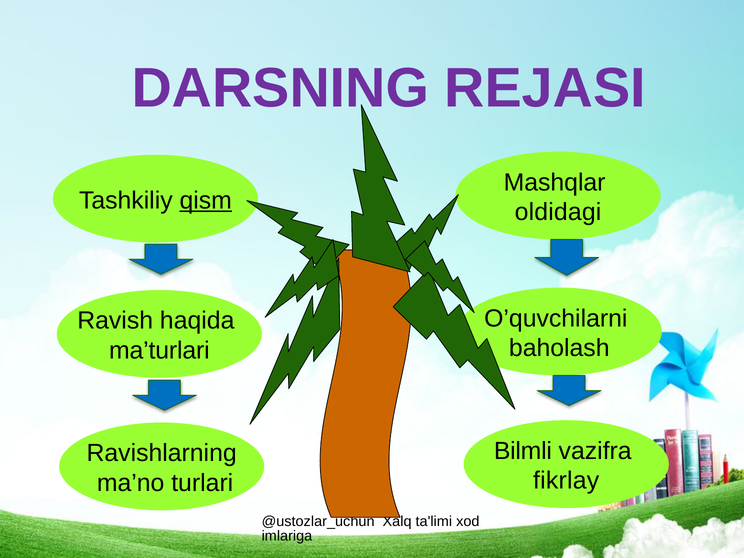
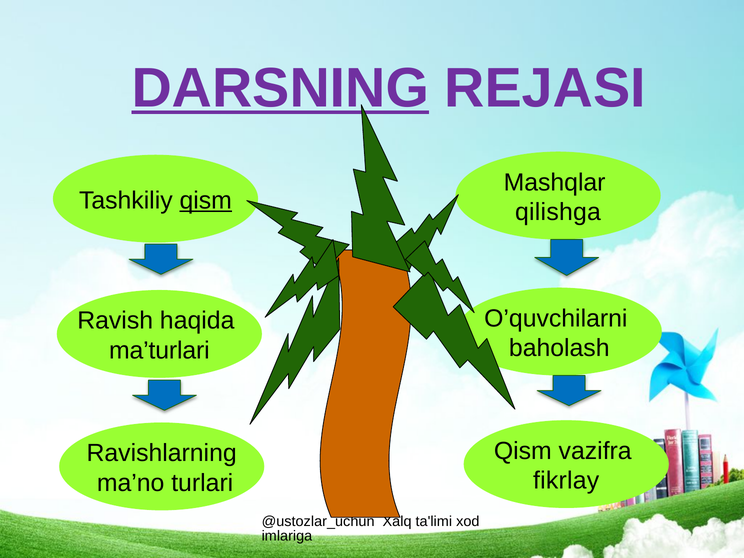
DARSNING underline: none -> present
oldidagi: oldidagi -> qilishga
Bilmli at (523, 451): Bilmli -> Qism
